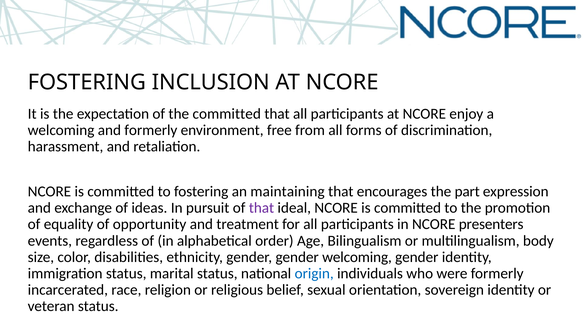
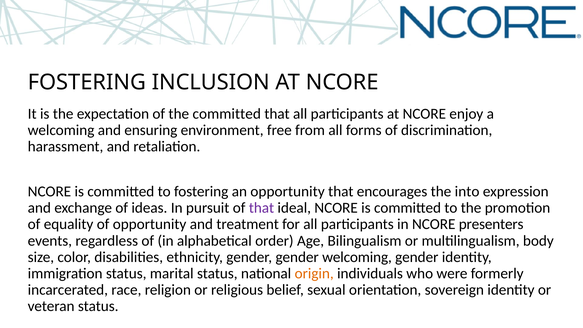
and formerly: formerly -> ensuring
an maintaining: maintaining -> opportunity
part: part -> into
origin colour: blue -> orange
